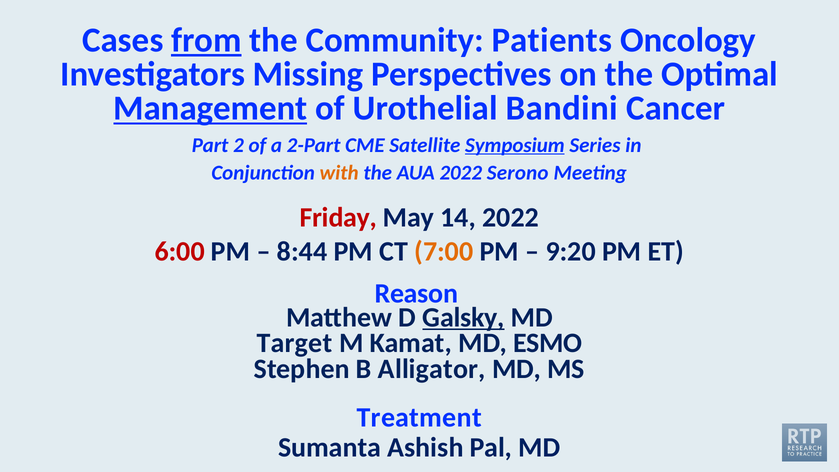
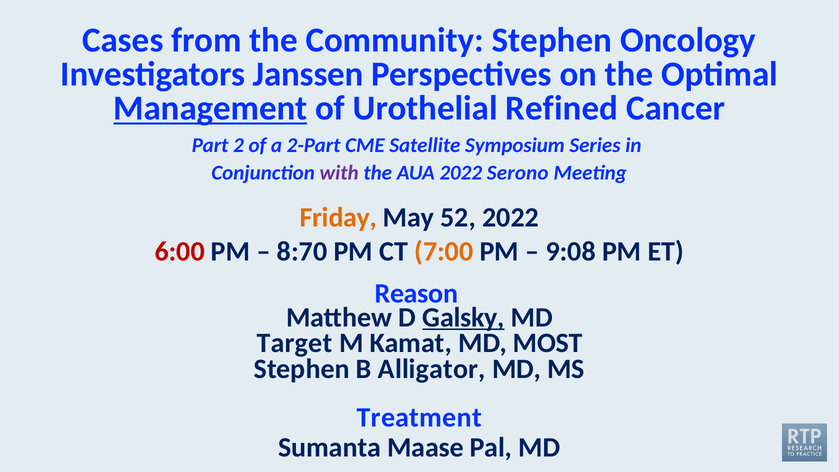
from underline: present -> none
Community Patients: Patients -> Stephen
Missing: Missing -> Janssen
Bandini: Bandini -> Refined
Symposium underline: present -> none
with colour: orange -> purple
Friday colour: red -> orange
14: 14 -> 52
8:44: 8:44 -> 8:70
9:20: 9:20 -> 9:08
ESMO: ESMO -> MOST
Ashish: Ashish -> Maase
